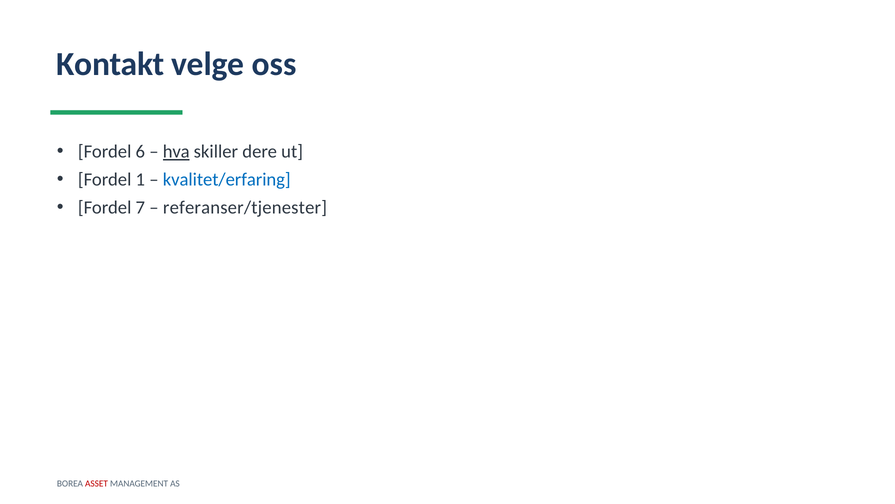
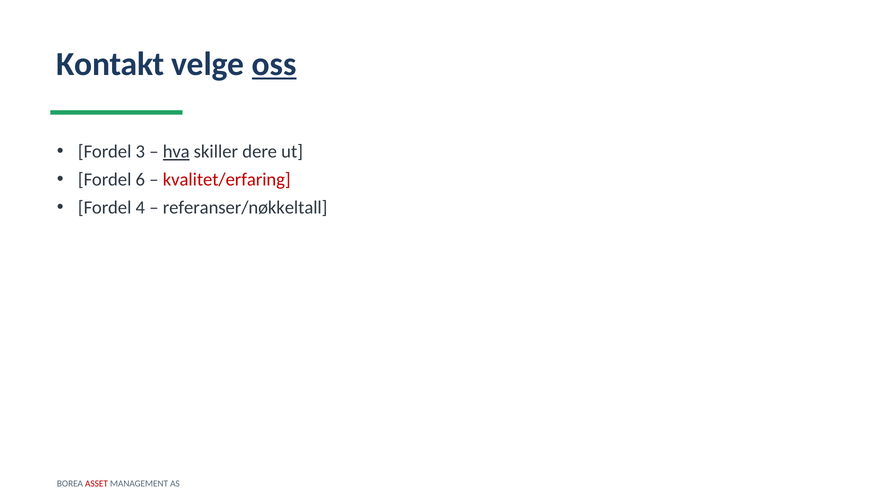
oss underline: none -> present
6: 6 -> 3
1: 1 -> 6
kvalitet/erfaring colour: blue -> red
7: 7 -> 4
referanser/tjenester: referanser/tjenester -> referanser/nøkkeltall
